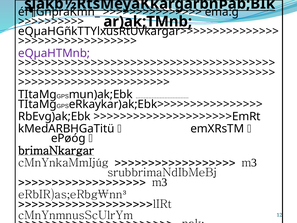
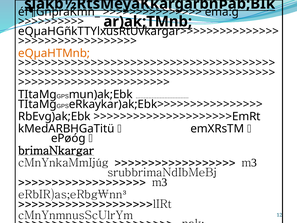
eQµaHTMnb colour: purple -> orange
